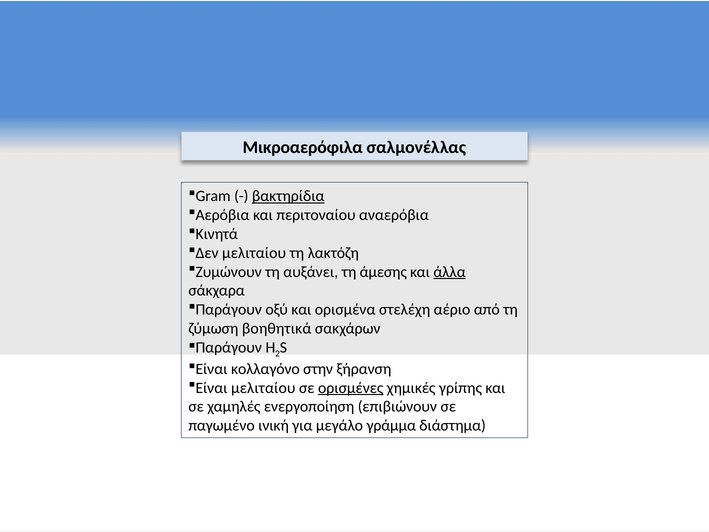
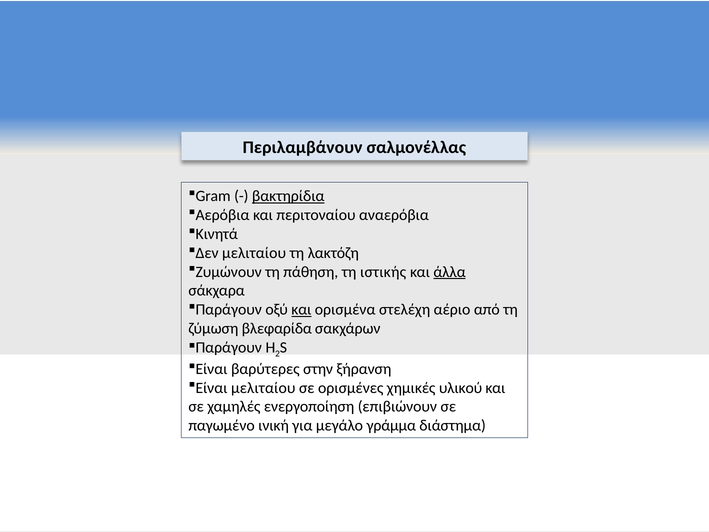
Μικροαερόφιλα: Μικροαερόφιλα -> Περιλαμβάνουν
αυξάνει: αυξάνει -> πάθηση
άμεσης: άμεσης -> ιστικής
και at (301, 310) underline: none -> present
βοηθητικά: βοηθητικά -> βλεφαρίδα
κολλαγόνο: κολλαγόνο -> βαρύτερες
ορισμένες underline: present -> none
γρίπης: γρίπης -> υλικού
